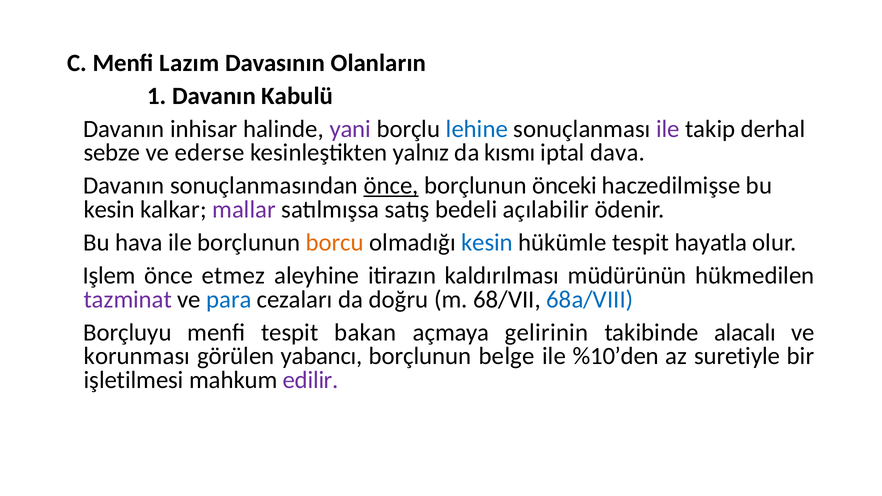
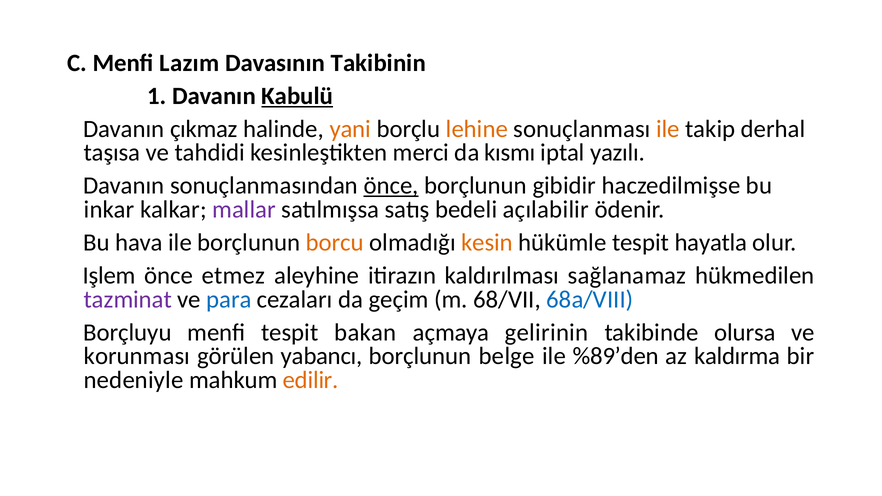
Olanların: Olanların -> Takibinin
Kabulü underline: none -> present
inhisar: inhisar -> çıkmaz
yani colour: purple -> orange
lehine colour: blue -> orange
ile at (668, 129) colour: purple -> orange
sebze: sebze -> taşısa
ederse: ederse -> tahdidi
yalnız: yalnız -> merci
dava: dava -> yazılı
önceki: önceki -> gibidir
kesin at (109, 210): kesin -> inkar
kesin at (487, 243) colour: blue -> orange
müdürünün: müdürünün -> sağlanamaz
doğru: doğru -> geçim
alacalı: alacalı -> olursa
%10’den: %10’den -> %89’den
suretiyle: suretiyle -> kaldırma
işletilmesi: işletilmesi -> nedeniyle
edilir colour: purple -> orange
